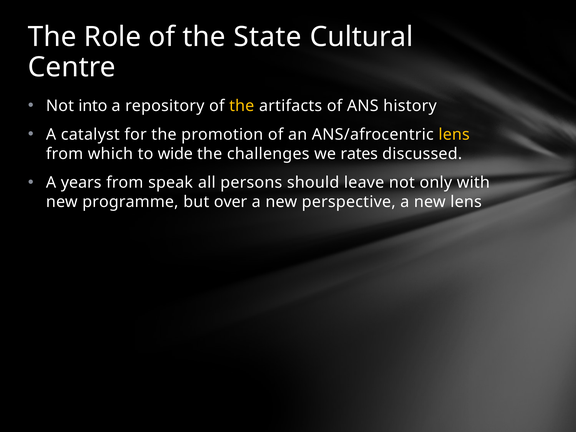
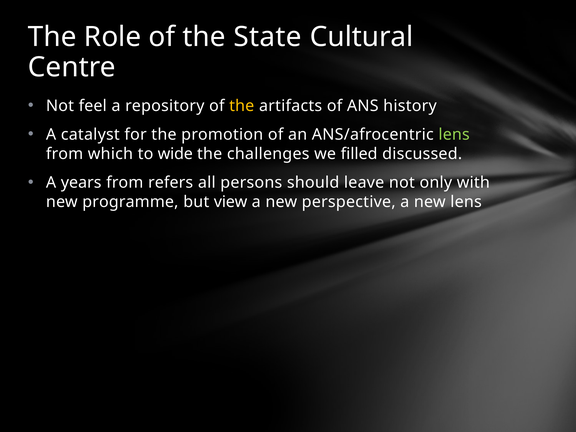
into: into -> feel
lens at (454, 135) colour: yellow -> light green
rates: rates -> filled
speak: speak -> refers
over: over -> view
